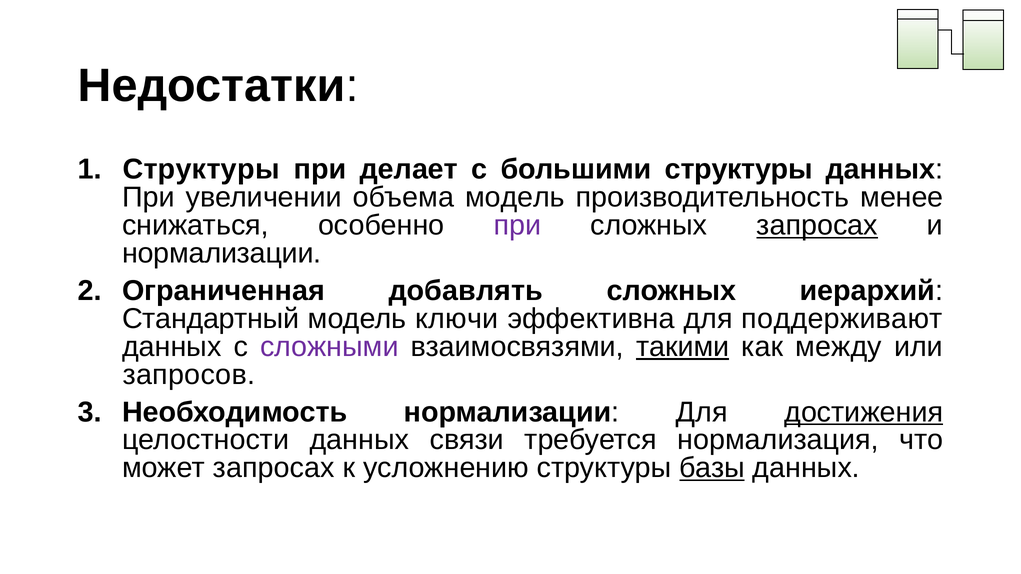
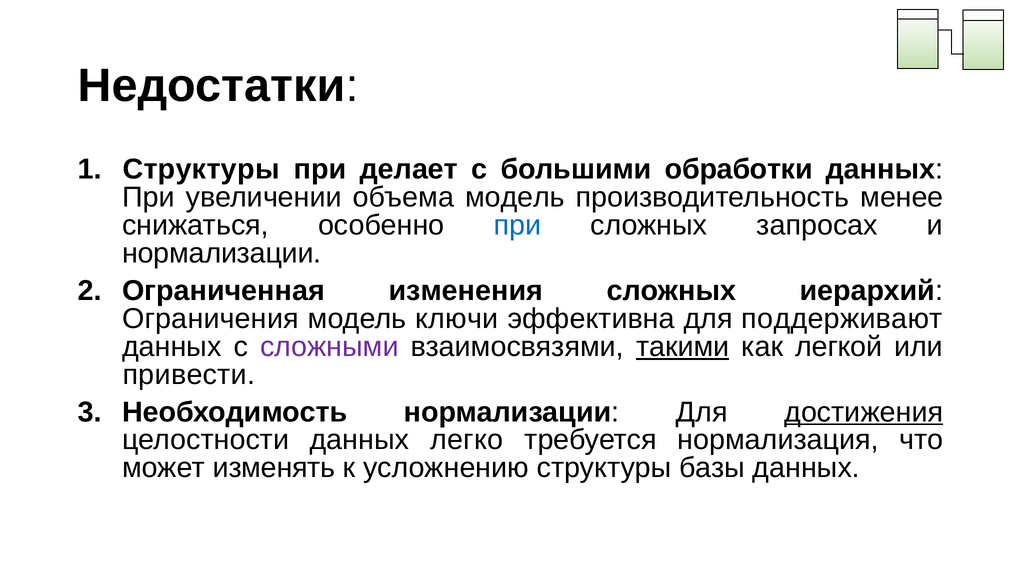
большими структуры: структуры -> обработки
при at (517, 225) colour: purple -> blue
запросах at (817, 225) underline: present -> none
добавлять: добавлять -> изменения
Стандартный: Стандартный -> Ограничения
между: между -> легкой
запросов: запросов -> привести
связи: связи -> легко
может запросах: запросах -> изменять
базы underline: present -> none
